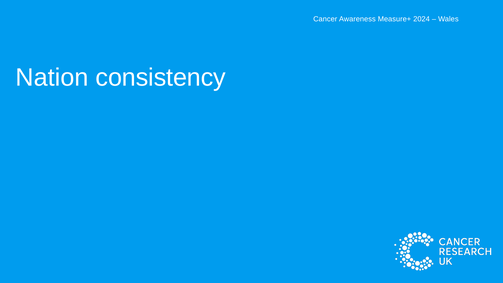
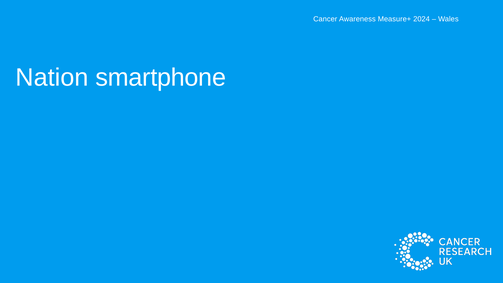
consistency: consistency -> smartphone
